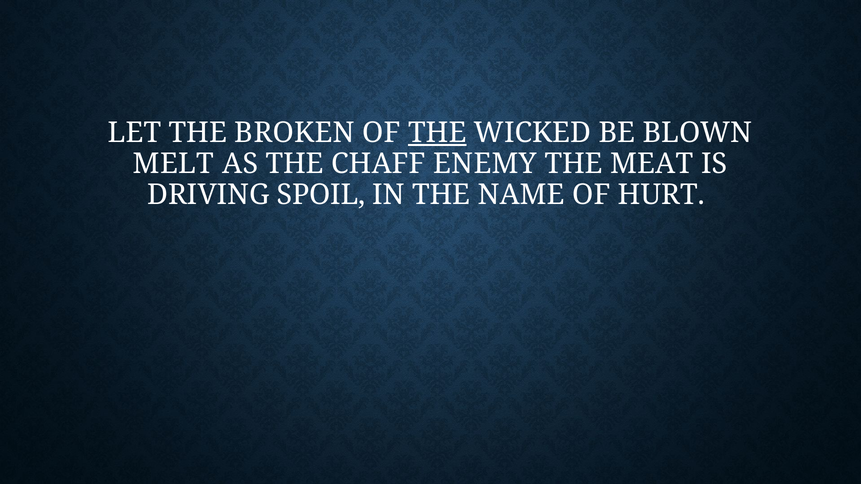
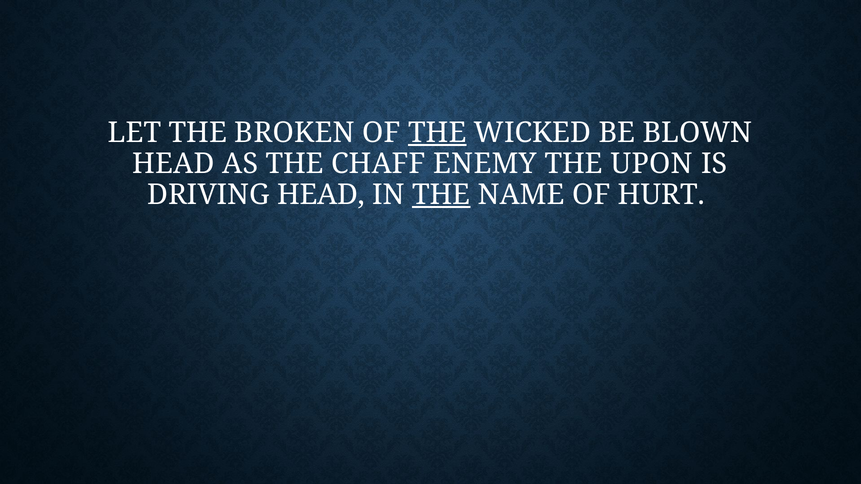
MELT at (173, 164): MELT -> HEAD
MEAT: MEAT -> UPON
DRIVING SPOIL: SPOIL -> HEAD
THE at (441, 195) underline: none -> present
